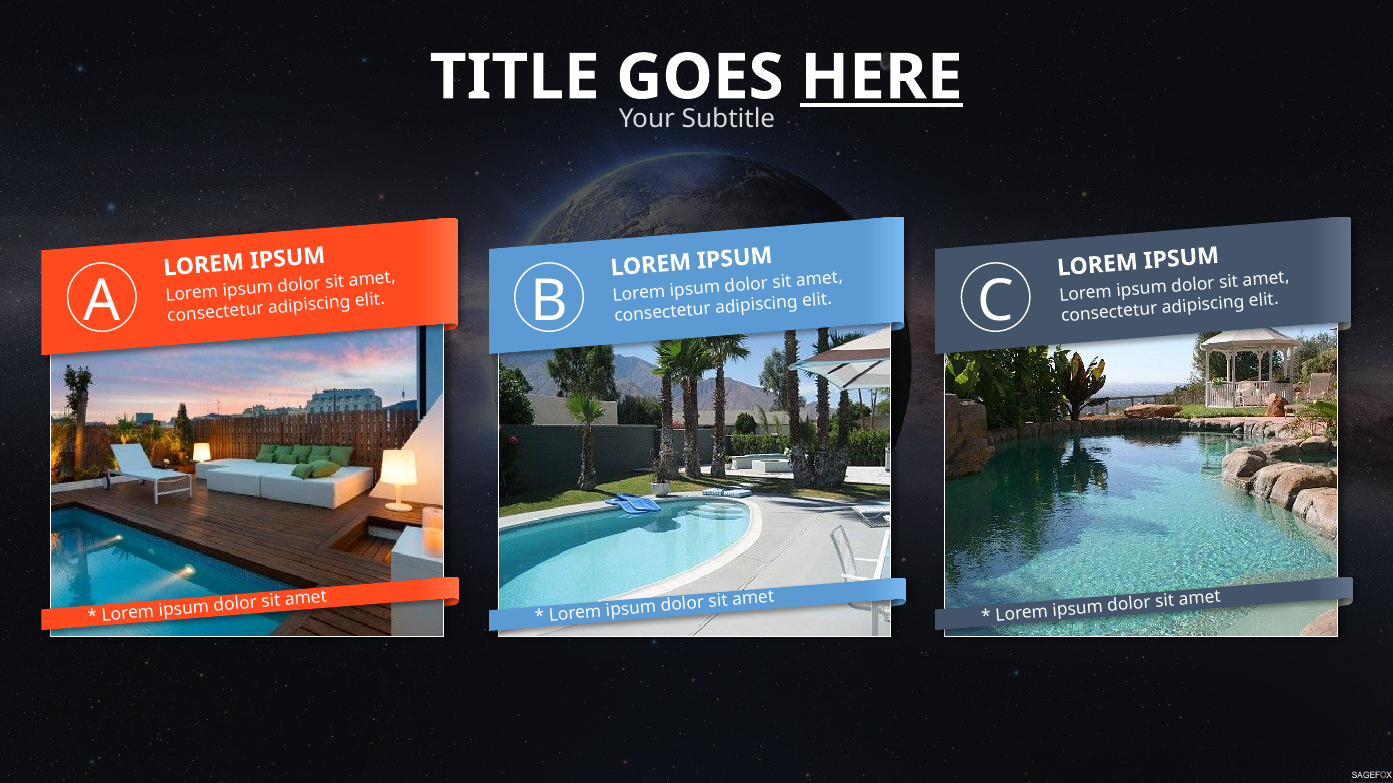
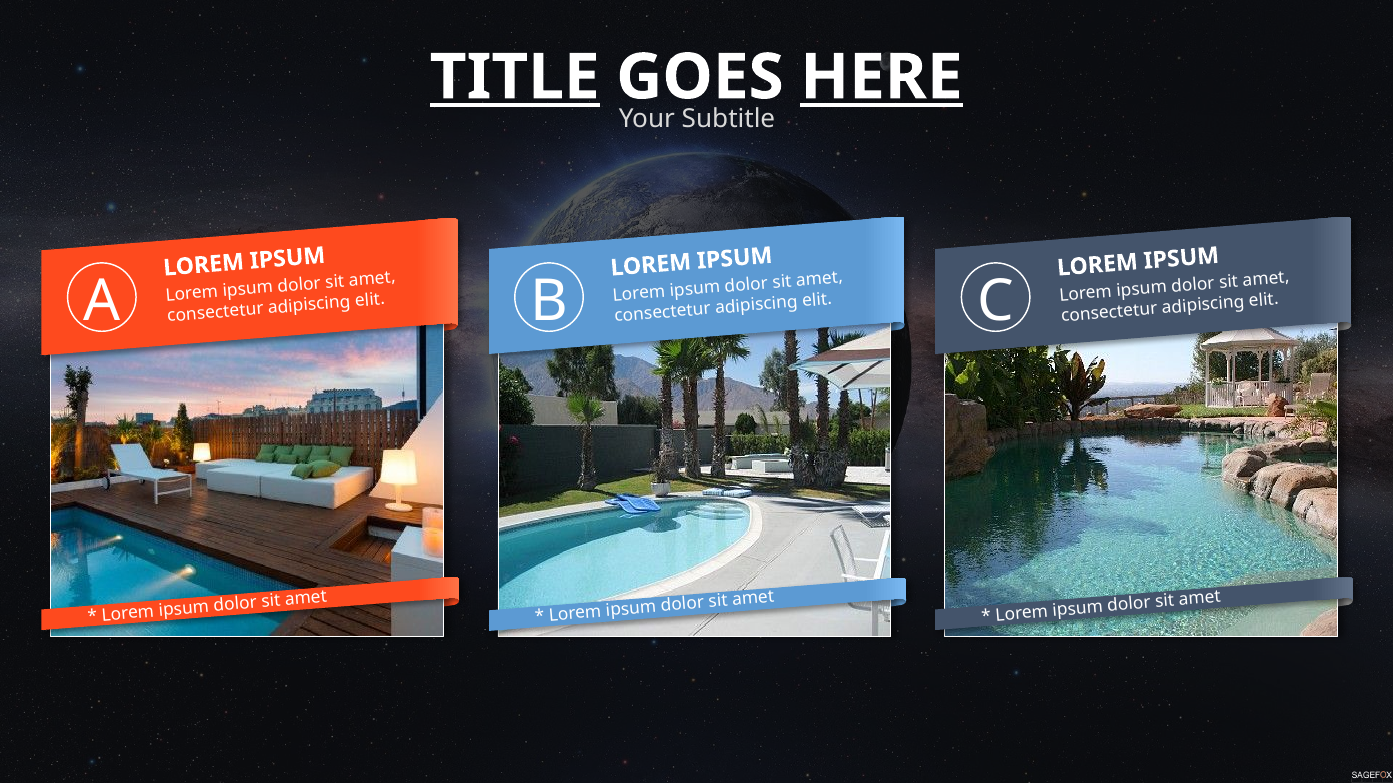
TITLE underline: none -> present
